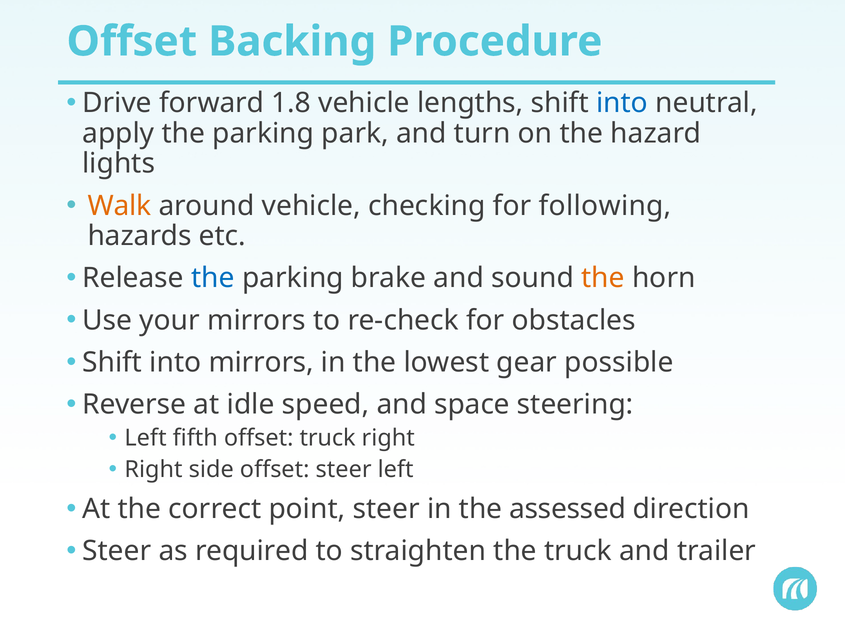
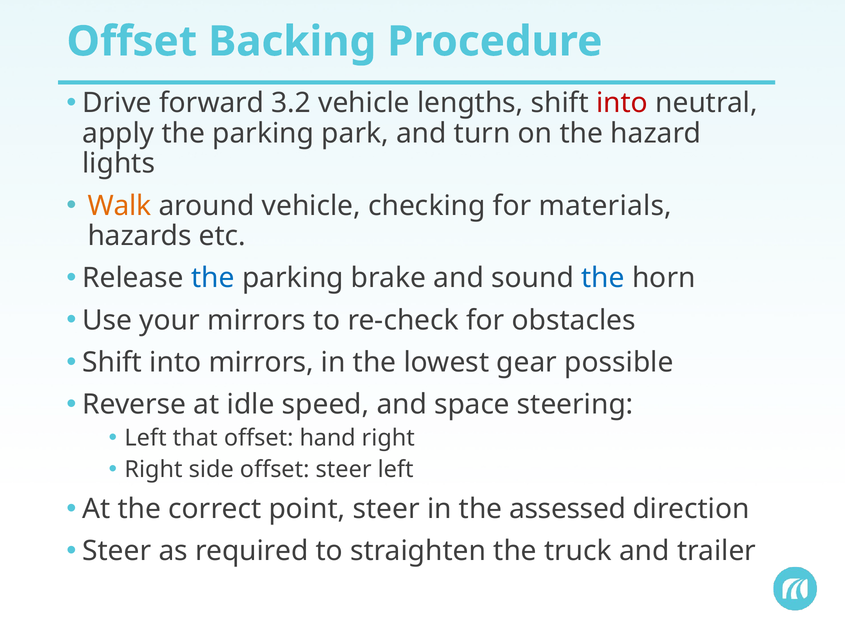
1.8: 1.8 -> 3.2
into at (622, 103) colour: blue -> red
following: following -> materials
the at (603, 279) colour: orange -> blue
fifth: fifth -> that
offset truck: truck -> hand
